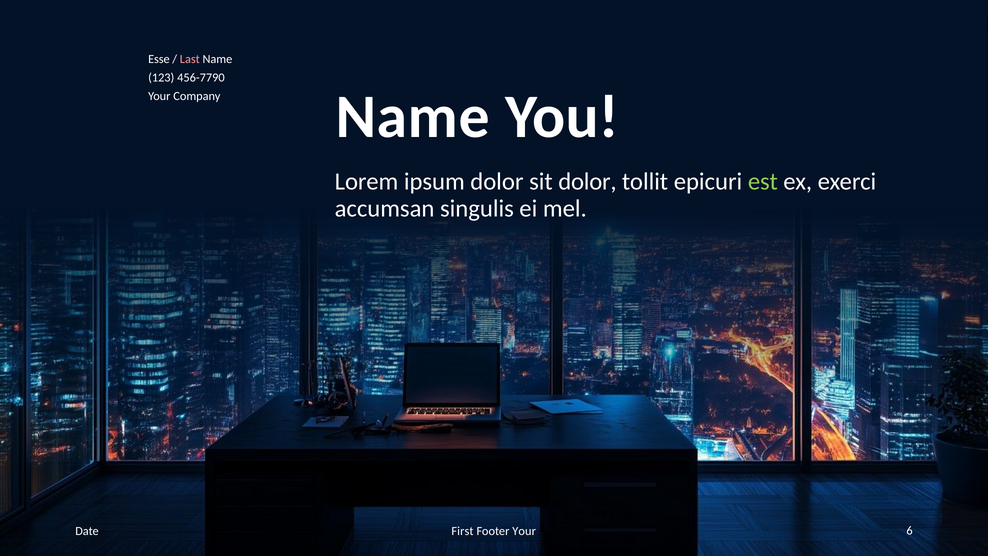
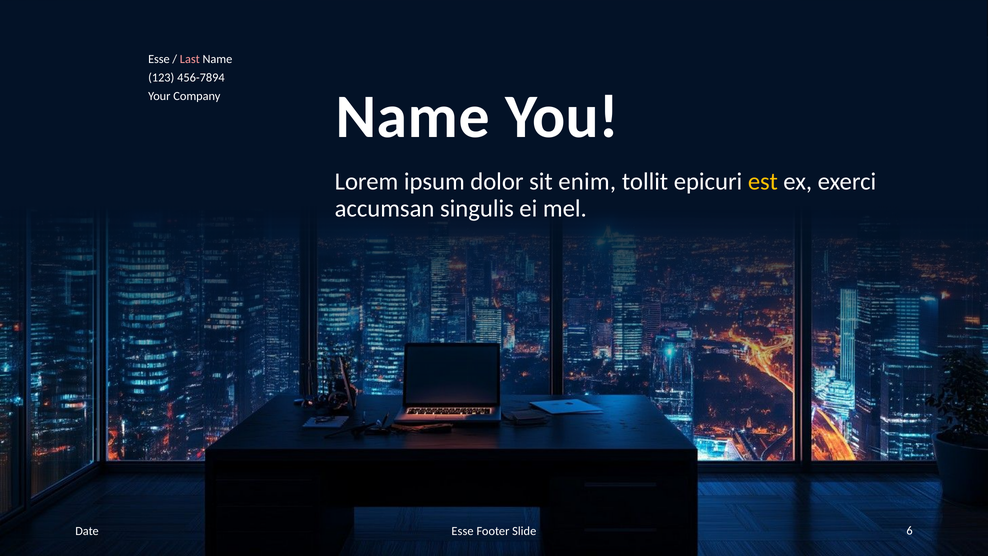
456-7790: 456-7790 -> 456-7894
sit dolor: dolor -> enim
est colour: light green -> yellow
Date First: First -> Esse
Footer Your: Your -> Slide
